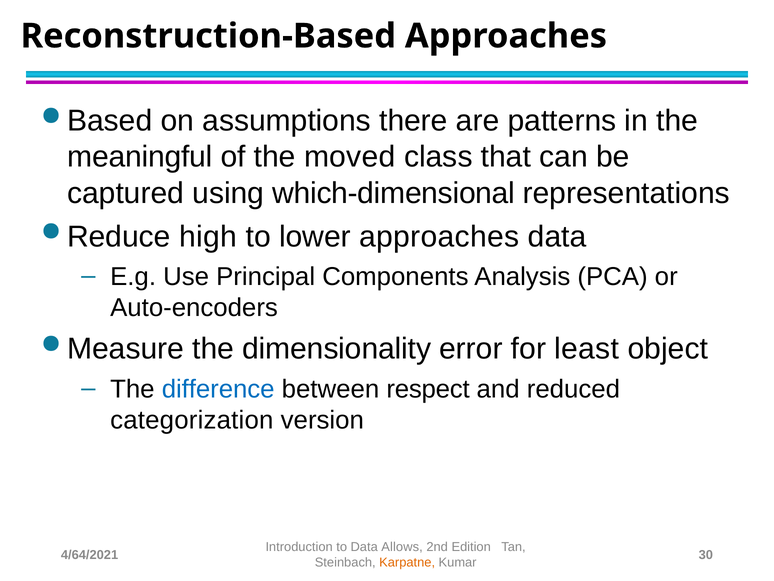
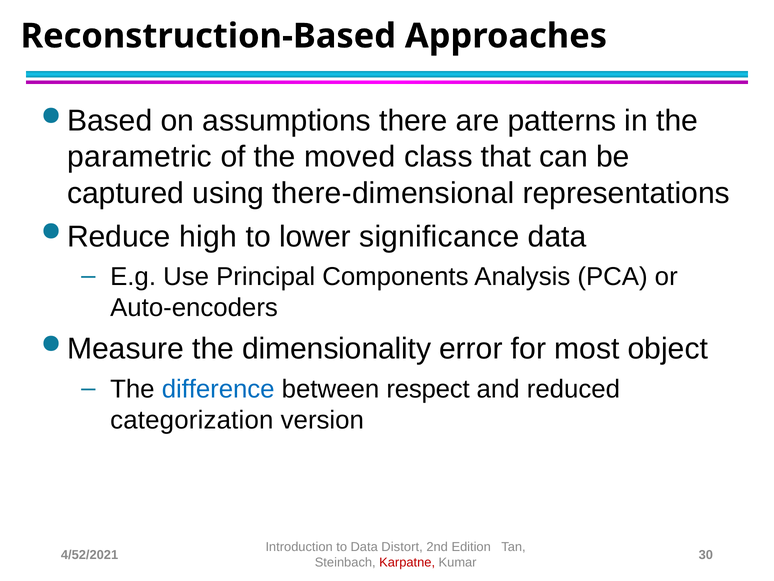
meaningful: meaningful -> parametric
which-dimensional: which-dimensional -> there-dimensional
lower approaches: approaches -> significance
least: least -> most
Allows: Allows -> Distort
4/64/2021: 4/64/2021 -> 4/52/2021
Karpatne colour: orange -> red
